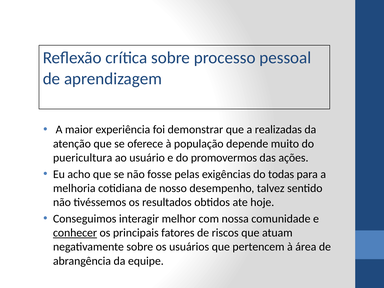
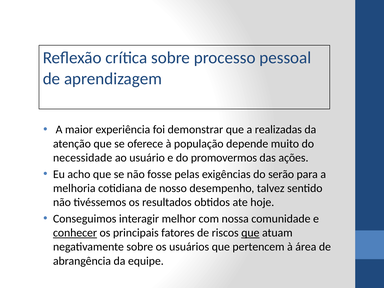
puericultura: puericultura -> necessidade
todas: todas -> serão
que at (250, 233) underline: none -> present
